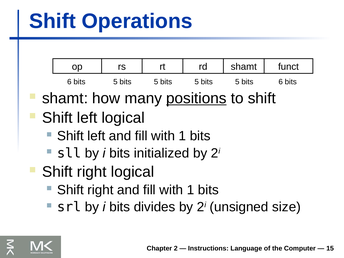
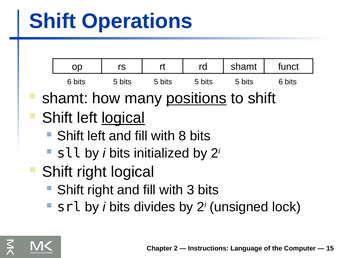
logical at (123, 118) underline: none -> present
1 at (182, 136): 1 -> 8
1 at (191, 190): 1 -> 3
size: size -> lock
